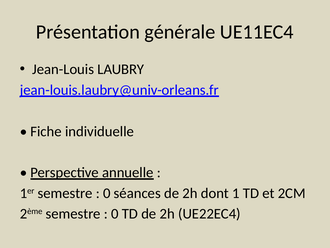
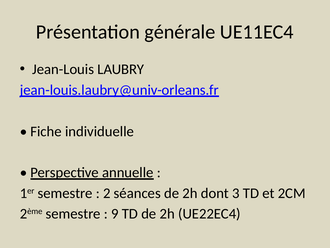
0 at (107, 193): 0 -> 2
1: 1 -> 3
0 at (115, 213): 0 -> 9
